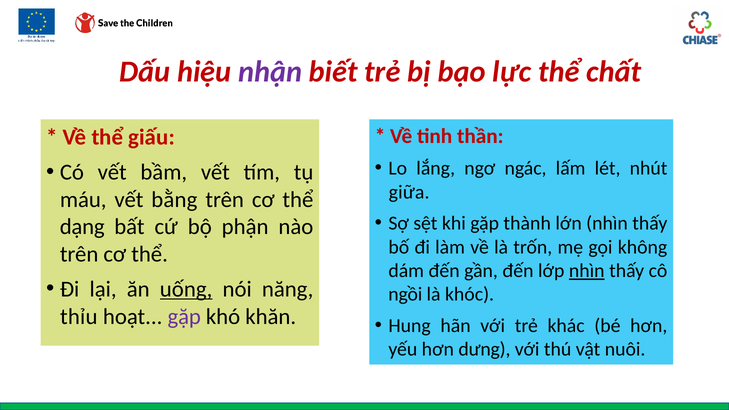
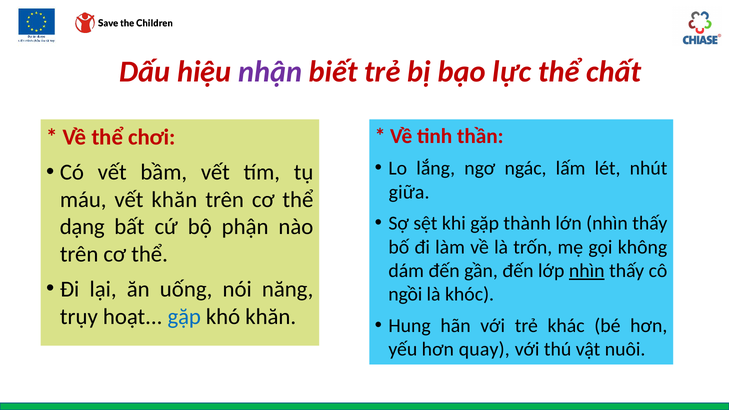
giấu: giấu -> chơi
vết bằng: bằng -> khăn
uống underline: present -> none
thỉu: thỉu -> trụy
gặp at (184, 317) colour: purple -> blue
dưng: dưng -> quay
